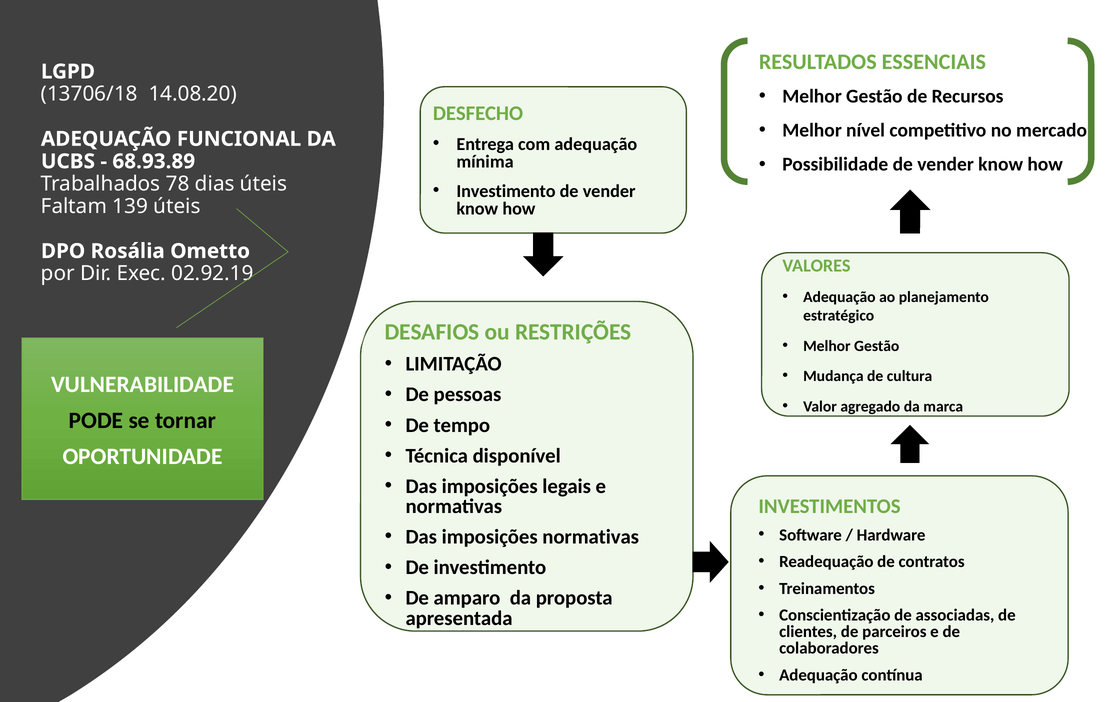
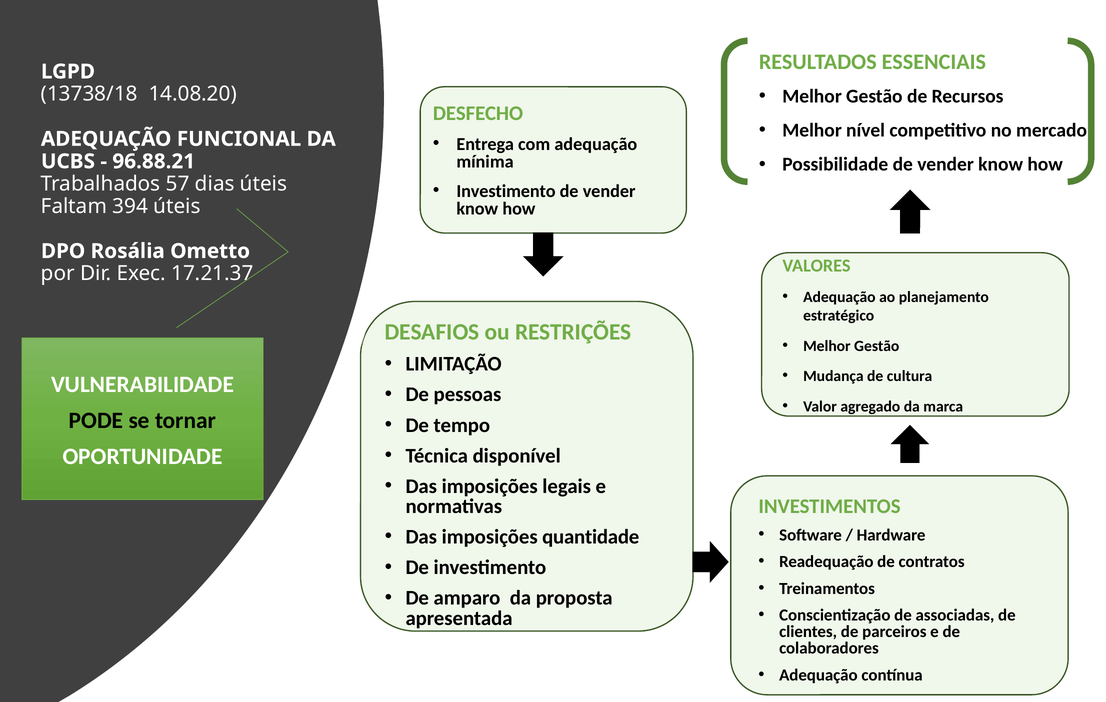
13706/18: 13706/18 -> 13738/18
68.93.89: 68.93.89 -> 96.88.21
78: 78 -> 57
139: 139 -> 394
02.92.19: 02.92.19 -> 17.21.37
imposições normativas: normativas -> quantidade
